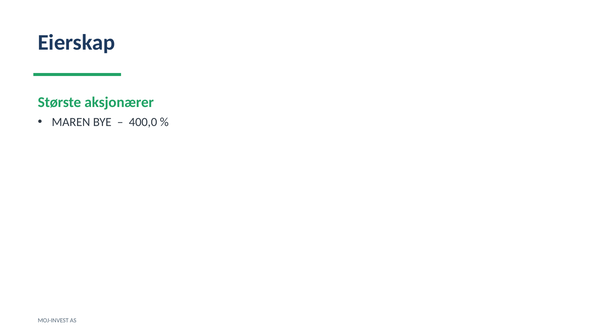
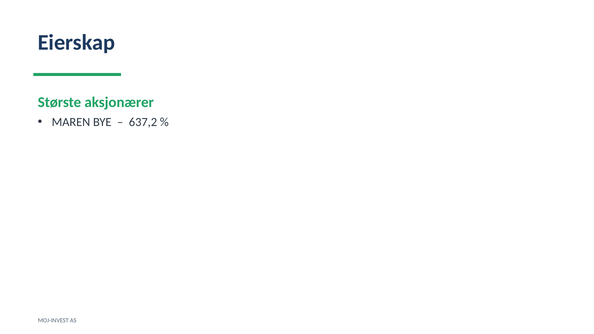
400,0: 400,0 -> 637,2
